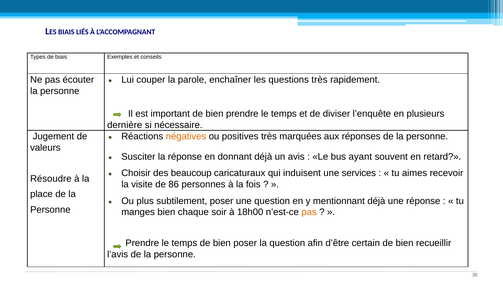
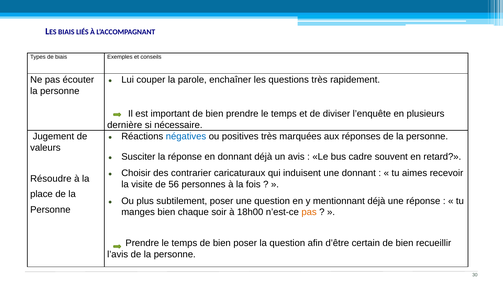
négatives colour: orange -> blue
ayant: ayant -> cadre
beaucoup: beaucoup -> contrarier
une services: services -> donnant
86: 86 -> 56
